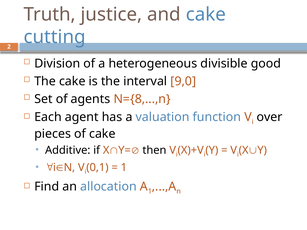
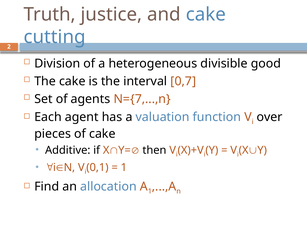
9,0: 9,0 -> 0,7
N={8,...,n: N={8,...,n -> N={7,...,n
